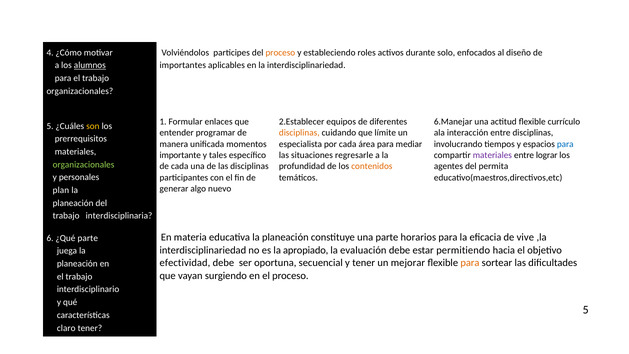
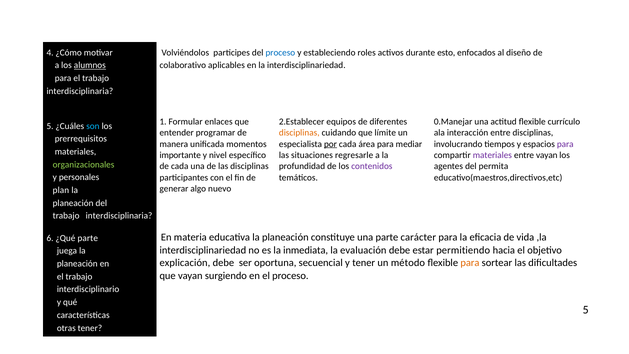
proceso at (280, 53) colour: orange -> blue
solo: solo -> esto
importantes: importantes -> colaborativo
organizacionales at (80, 91): organizacionales -> interdisciplinaria
6.Manejar: 6.Manejar -> 0.Manejar
son colour: yellow -> light blue
por underline: none -> present
para at (565, 144) colour: blue -> purple
tales: tales -> nivel
entre lograr: lograr -> vayan
contenidos colour: orange -> purple
horarios: horarios -> carácter
vive: vive -> vida
apropiado: apropiado -> inmediata
efectividad: efectividad -> explicación
mejorar: mejorar -> método
claro: claro -> otras
